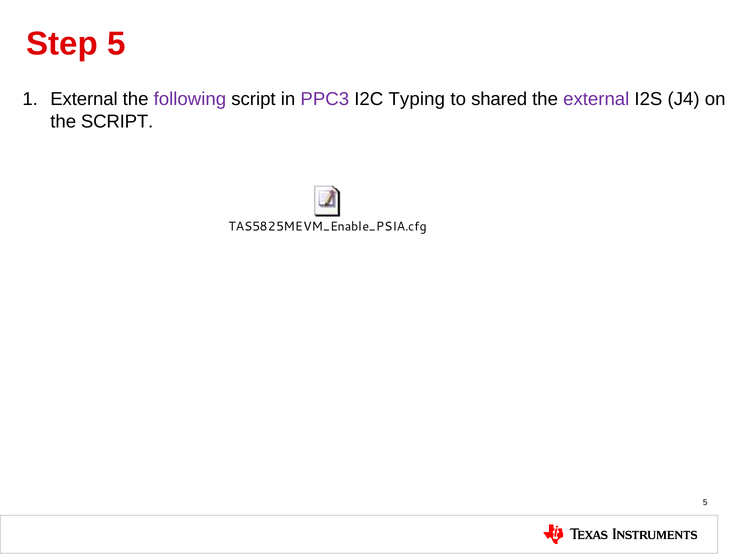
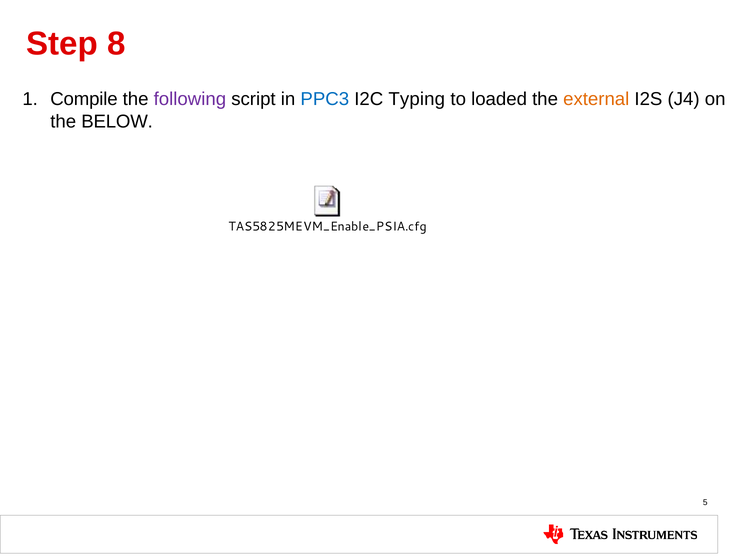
Step 5: 5 -> 8
External at (84, 99): External -> Compile
PPC3 colour: purple -> blue
shared: shared -> loaded
external at (596, 99) colour: purple -> orange
the SCRIPT: SCRIPT -> BELOW
